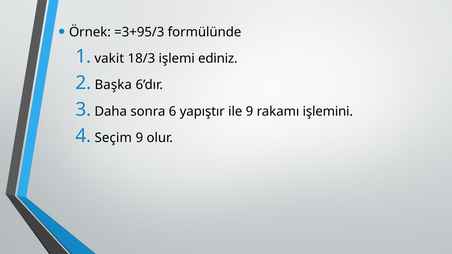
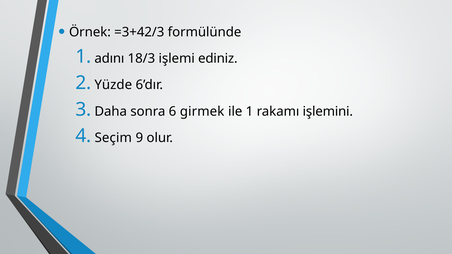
=3+95/3: =3+95/3 -> =3+42/3
vakit: vakit -> adını
Başka: Başka -> Yüzde
yapıştır: yapıştır -> girmek
ile 9: 9 -> 1
